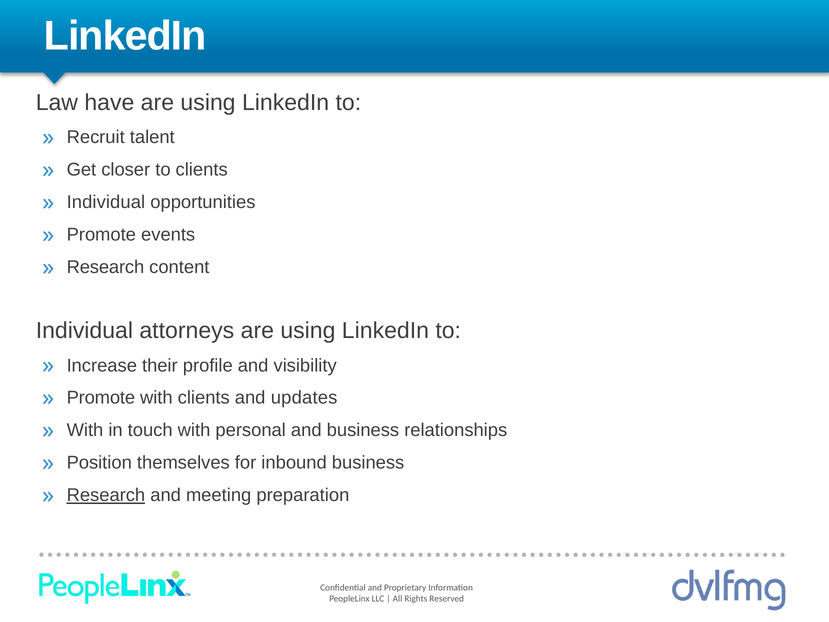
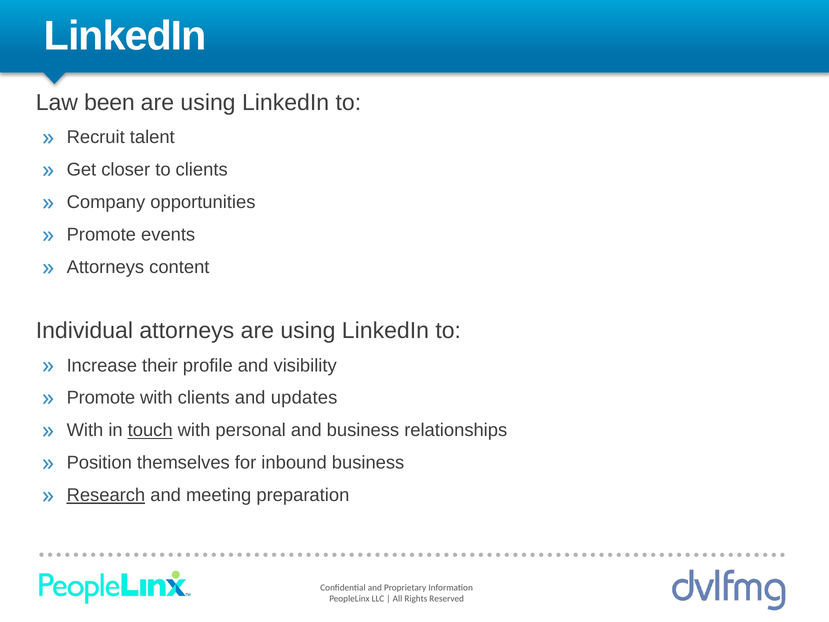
have: have -> been
Individual at (106, 202): Individual -> Company
Research at (105, 267): Research -> Attorneys
touch underline: none -> present
